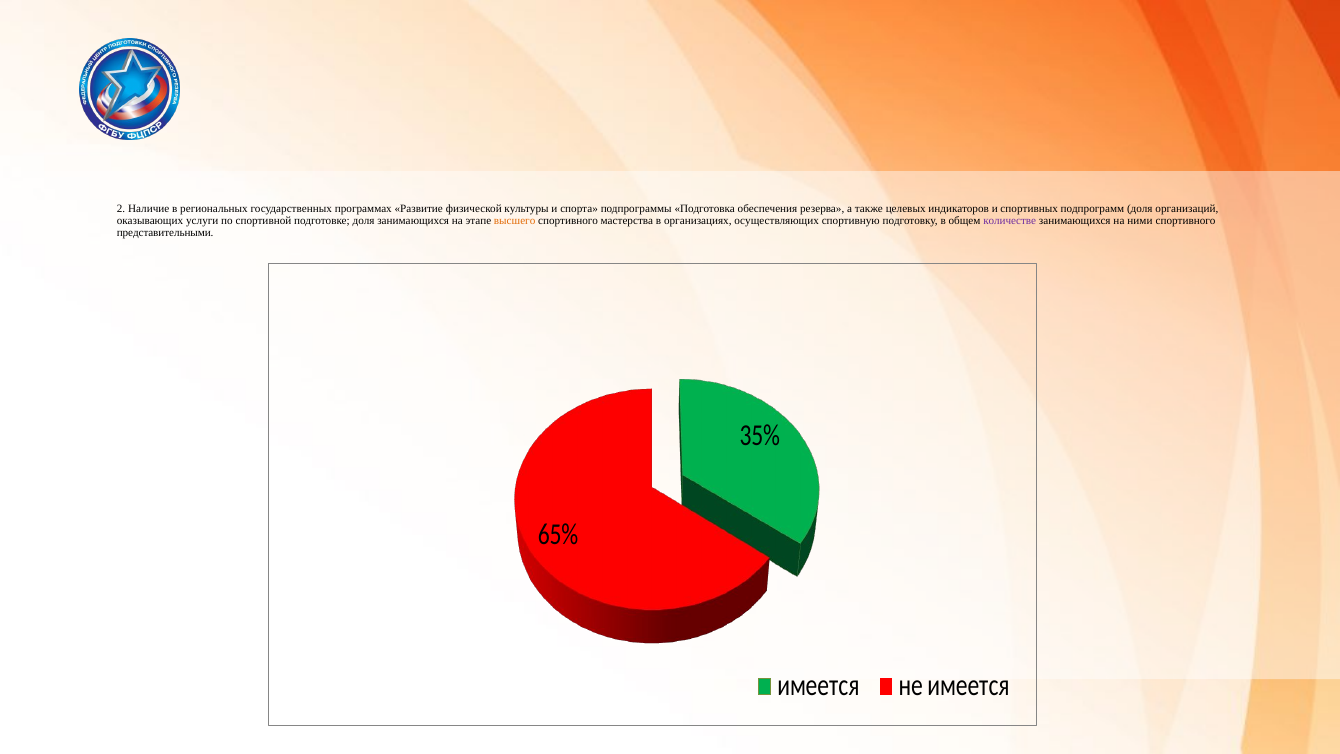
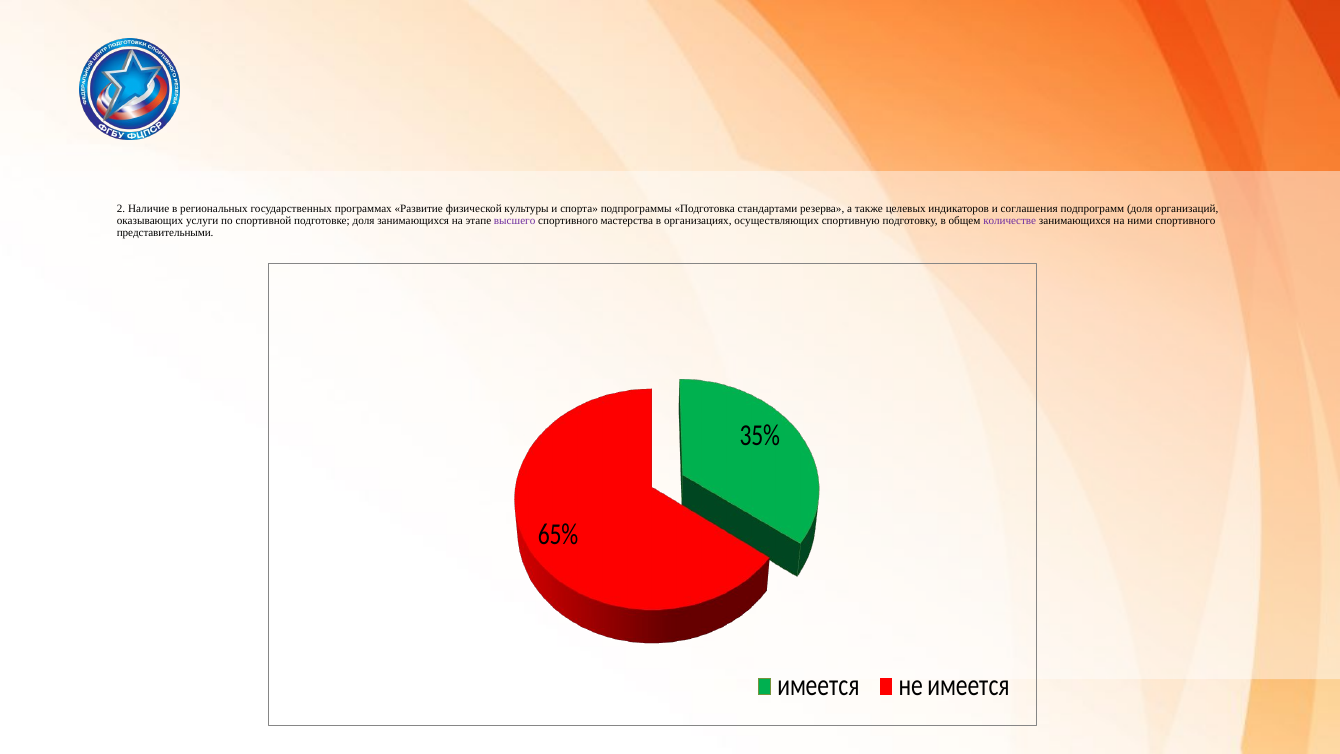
обеспечения: обеспечения -> стандартами
спортивных: спортивных -> соглашения
высшего colour: orange -> purple
